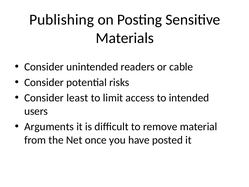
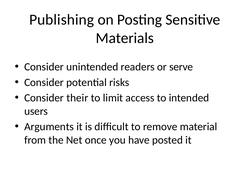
cable: cable -> serve
least: least -> their
